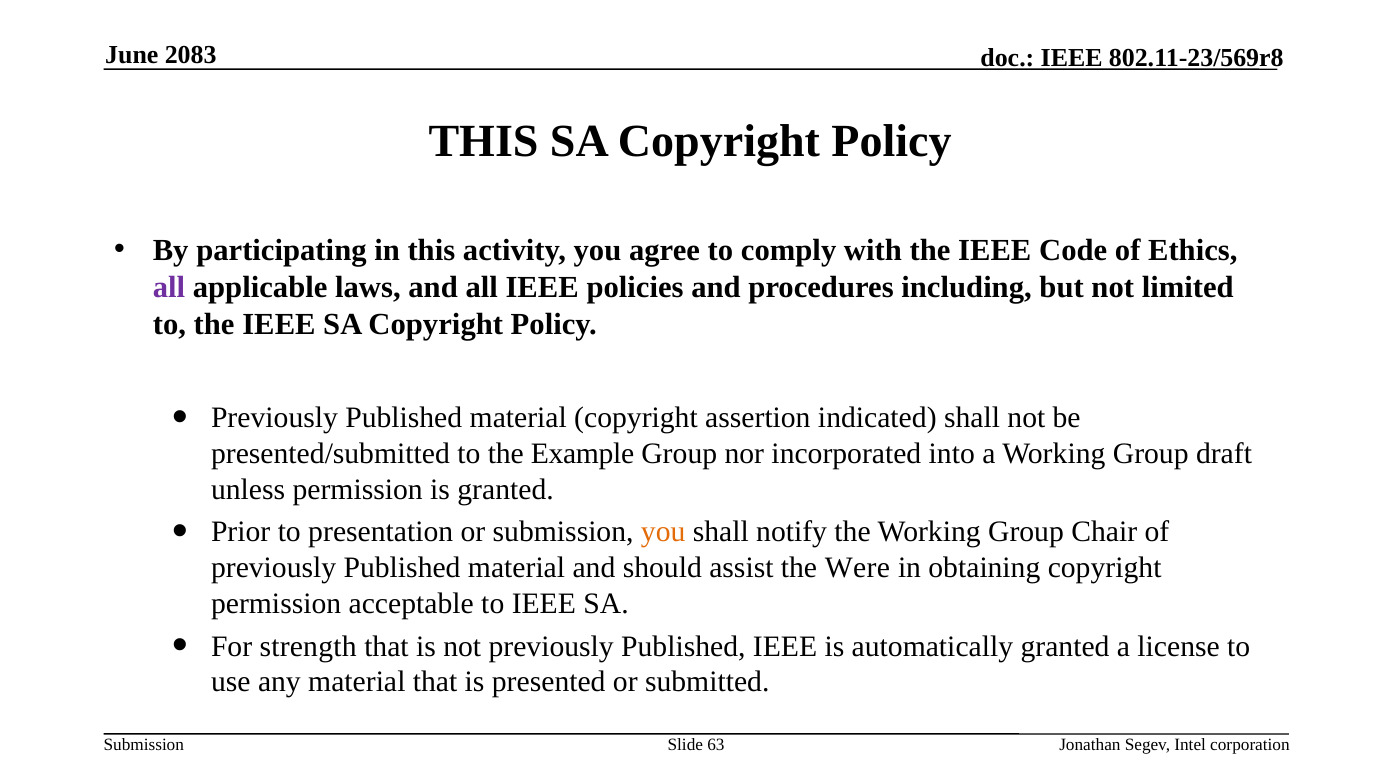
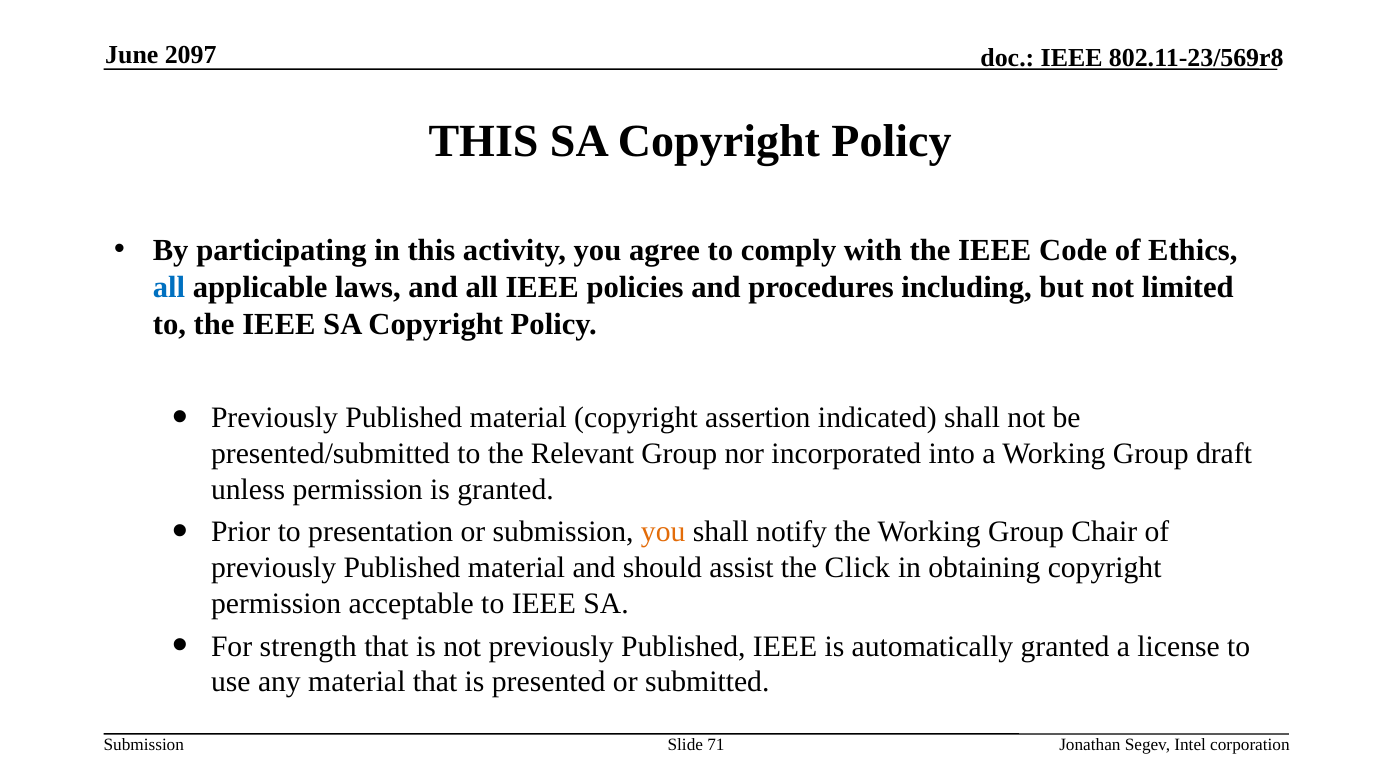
2083: 2083 -> 2097
all at (169, 287) colour: purple -> blue
Example: Example -> Relevant
Were: Were -> Click
63: 63 -> 71
